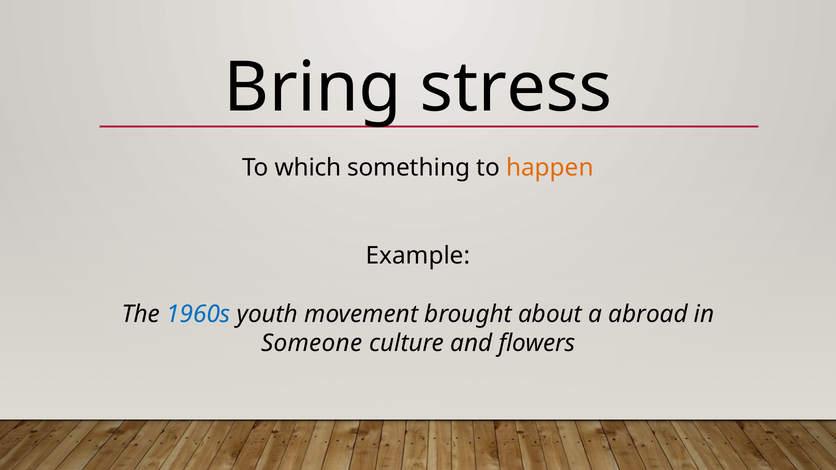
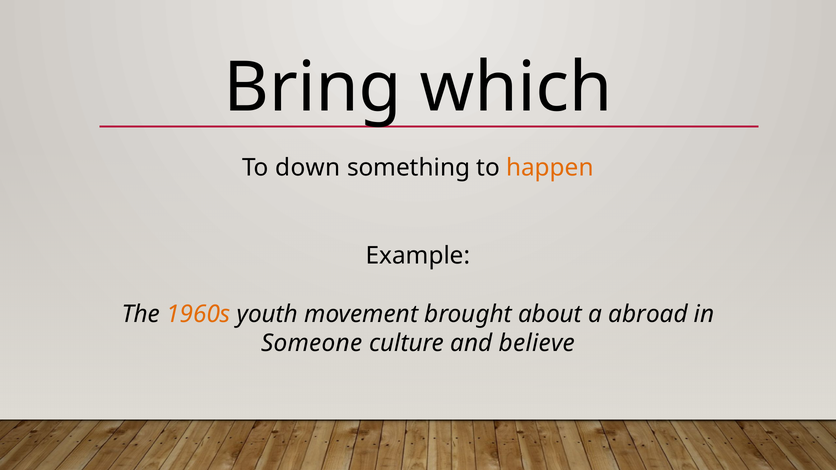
stress: stress -> which
which: which -> down
1960s colour: blue -> orange
flowers: flowers -> believe
